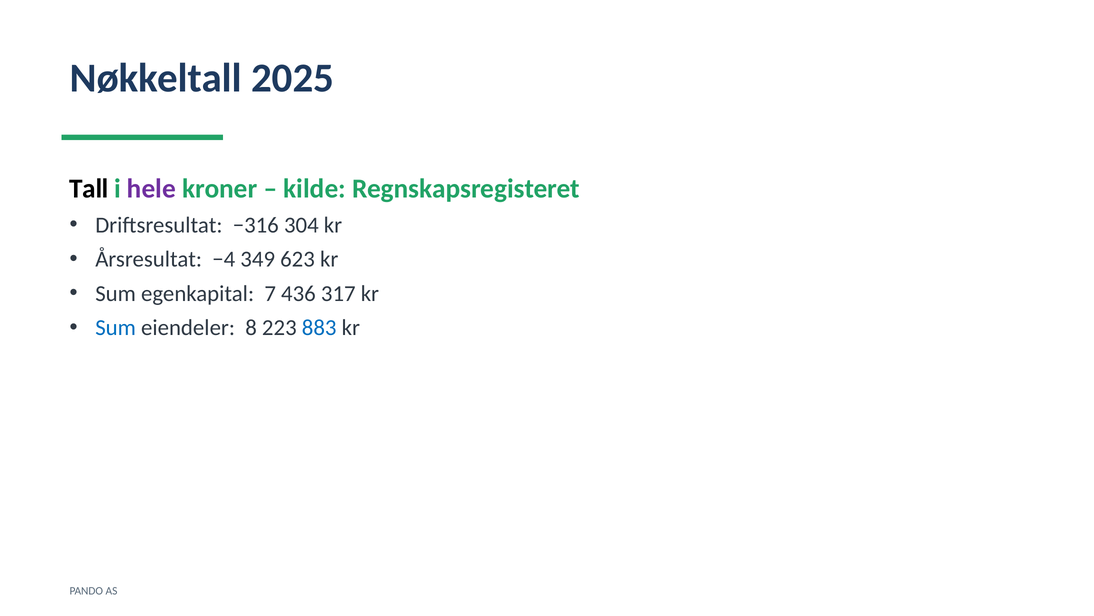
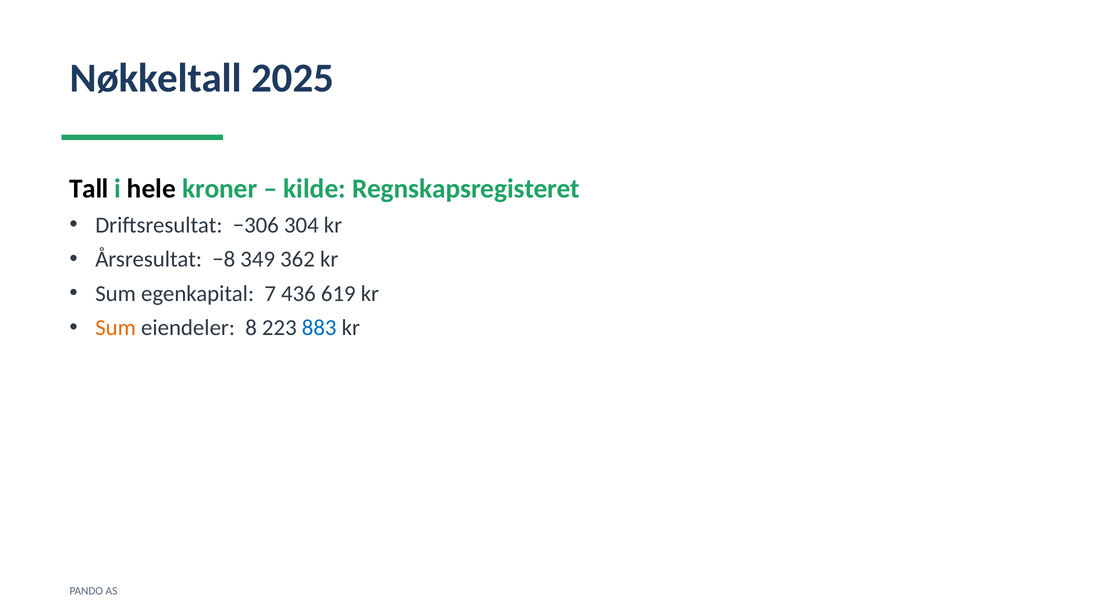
hele colour: purple -> black
−316: −316 -> −306
−4: −4 -> −8
623: 623 -> 362
317: 317 -> 619
Sum at (116, 328) colour: blue -> orange
